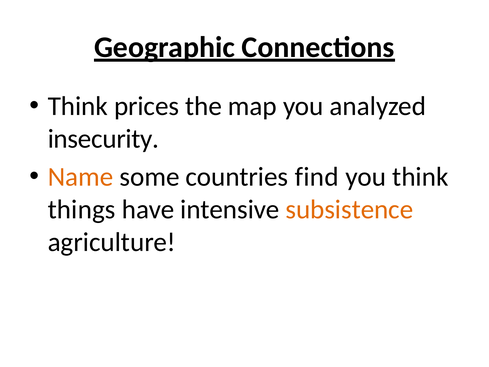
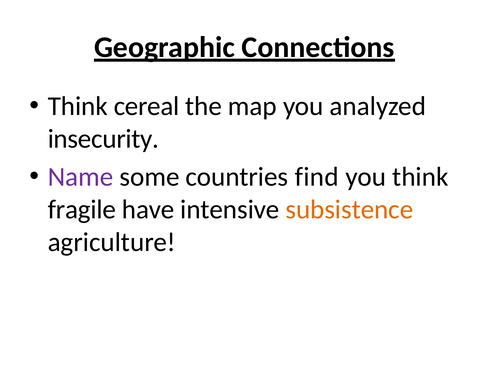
prices: prices -> cereal
Name colour: orange -> purple
things: things -> fragile
